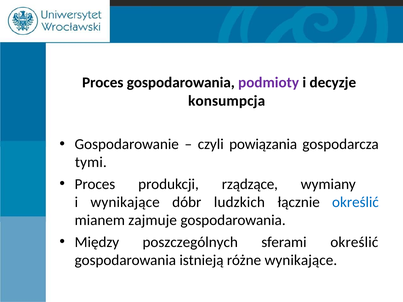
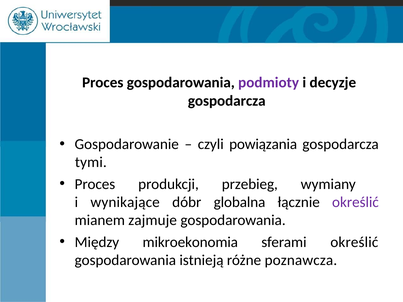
konsumpcja at (227, 101): konsumpcja -> gospodarcza
rządzące: rządzące -> przebieg
ludzkich: ludzkich -> globalna
określić at (355, 202) colour: blue -> purple
poszczególnych: poszczególnych -> mikroekonomia
różne wynikające: wynikające -> poznawcza
